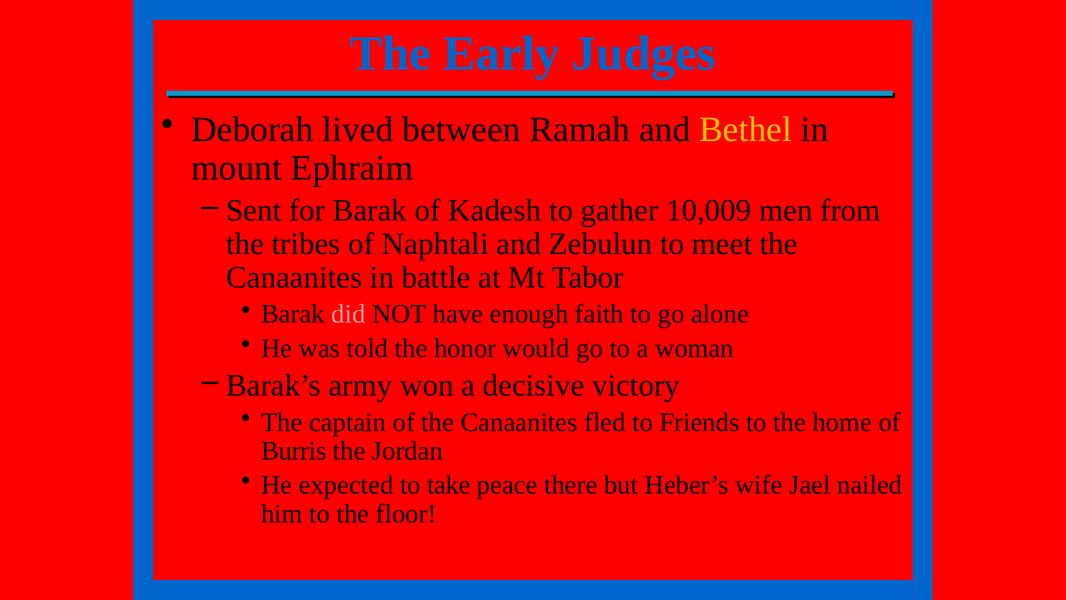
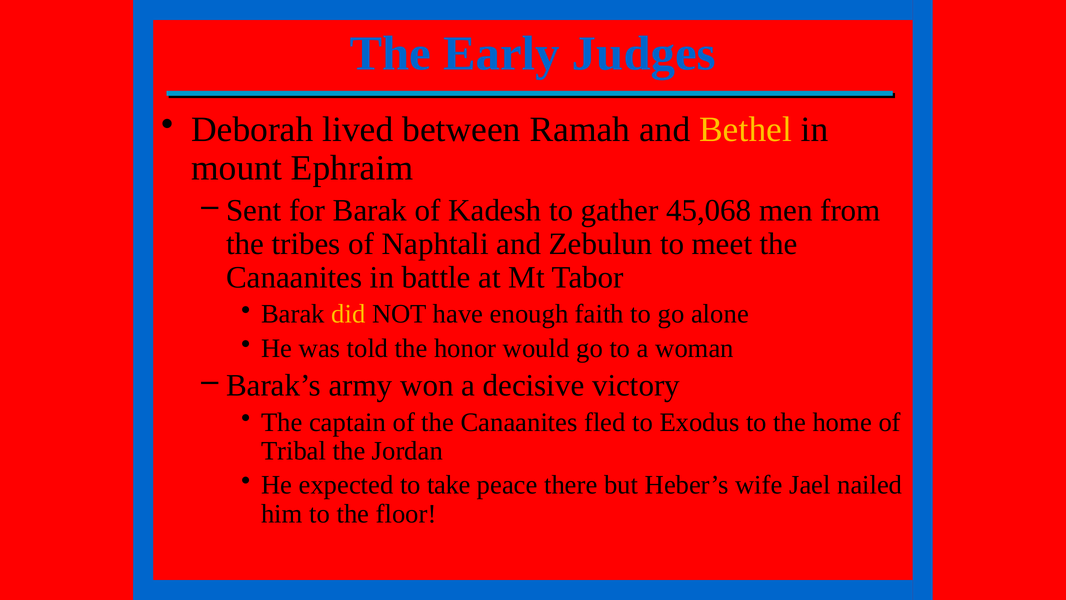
10,009: 10,009 -> 45,068
did colour: pink -> yellow
Friends: Friends -> Exodus
Burris: Burris -> Tribal
